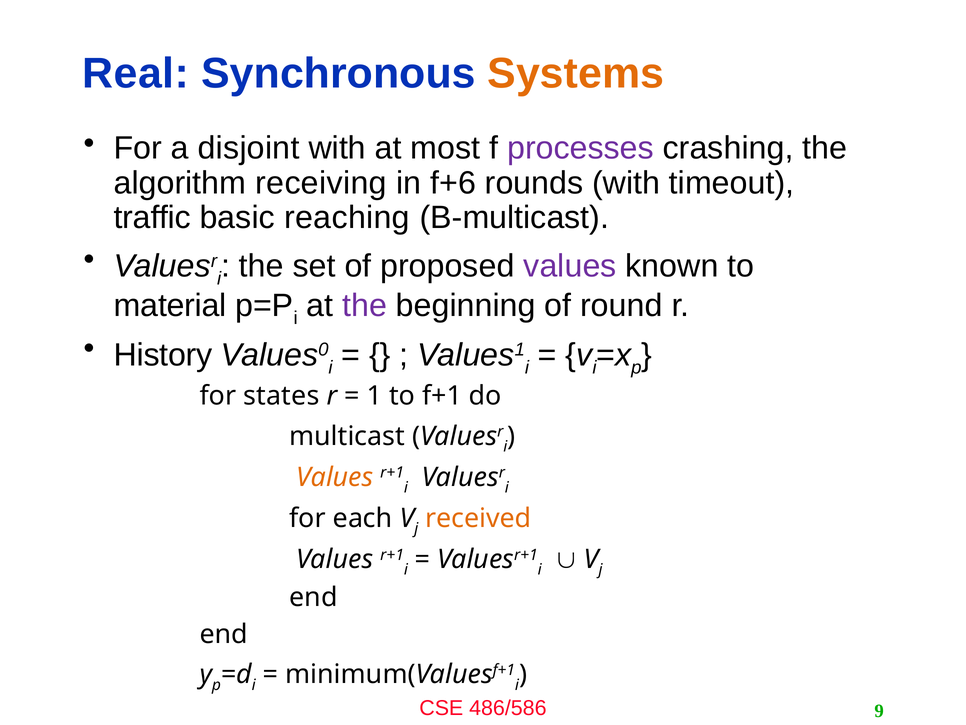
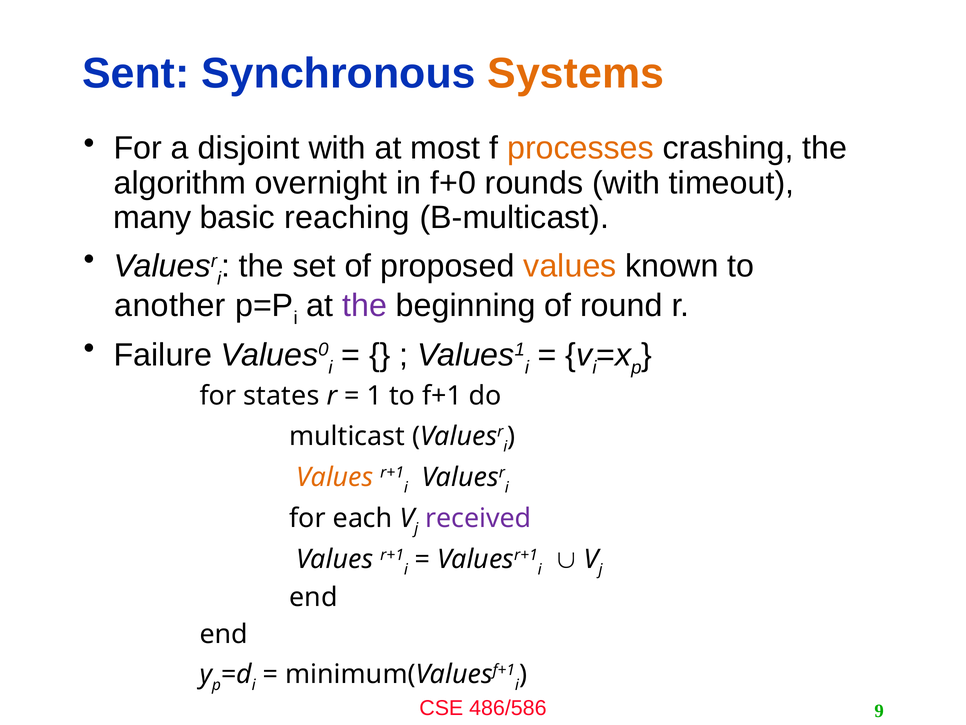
Real: Real -> Sent
processes colour: purple -> orange
receiving: receiving -> overnight
f+6: f+6 -> f+0
traffic: traffic -> many
values at (570, 266) colour: purple -> orange
material: material -> another
History: History -> Failure
received colour: orange -> purple
